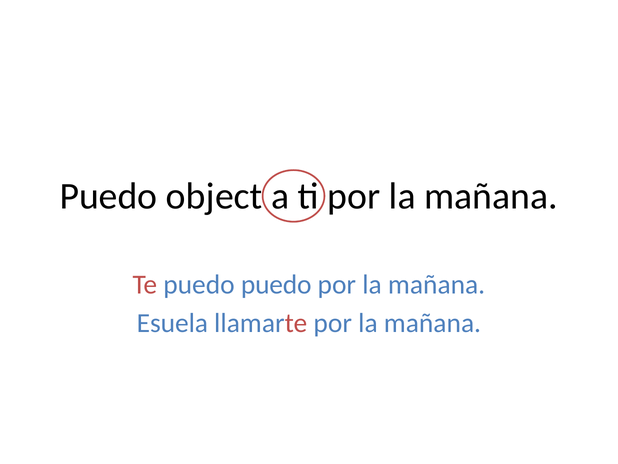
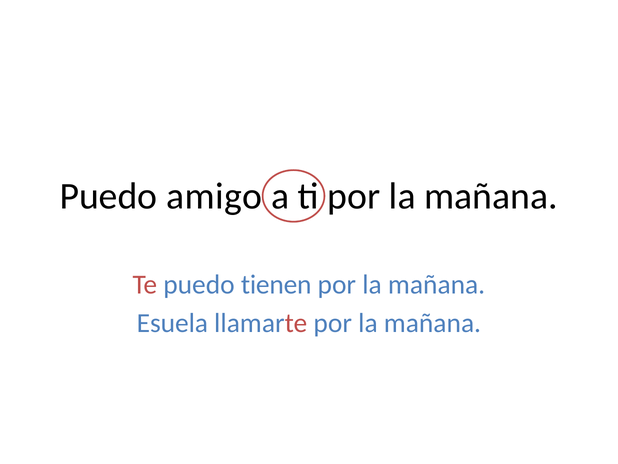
object: object -> amigo
puedo puedo: puedo -> tienen
